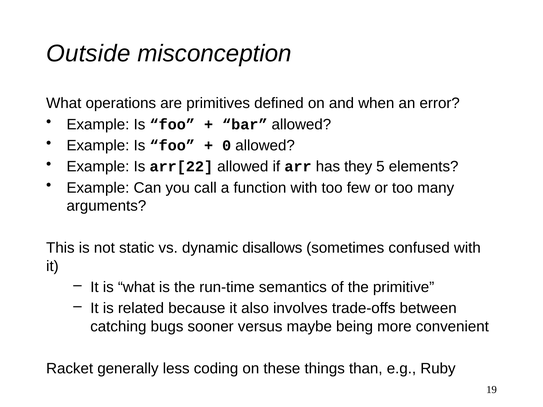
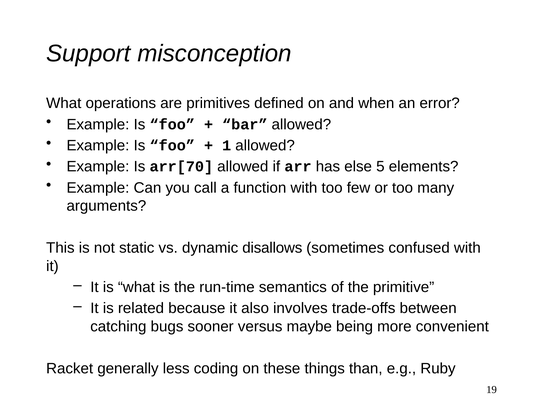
Outside: Outside -> Support
0: 0 -> 1
arr[22: arr[22 -> arr[70
they: they -> else
